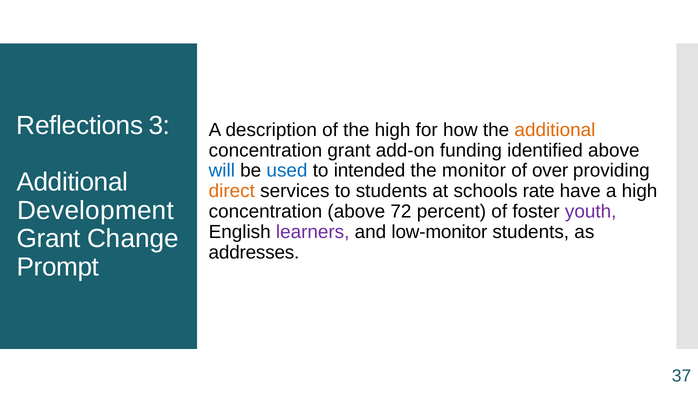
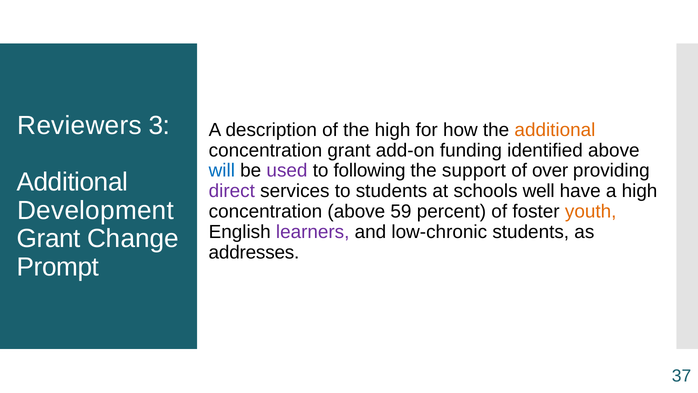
Reflections: Reflections -> Reviewers
used colour: blue -> purple
intended: intended -> following
monitor: monitor -> support
direct colour: orange -> purple
rate: rate -> well
72: 72 -> 59
youth colour: purple -> orange
low-monitor: low-monitor -> low-chronic
